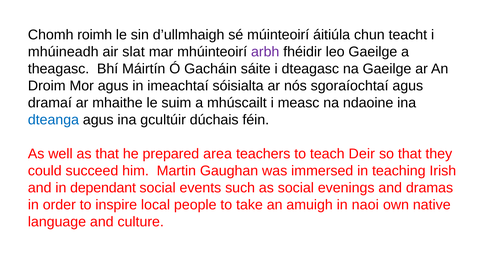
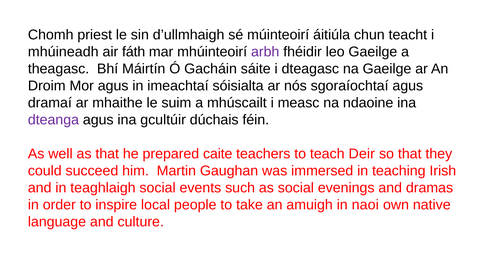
roimh: roimh -> priest
slat: slat -> fáth
dteanga colour: blue -> purple
area: area -> caite
dependant: dependant -> teaghlaigh
